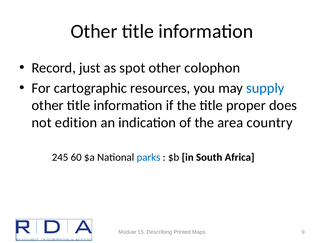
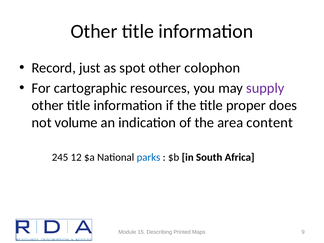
supply colour: blue -> purple
edition: edition -> volume
country: country -> content
60: 60 -> 12
